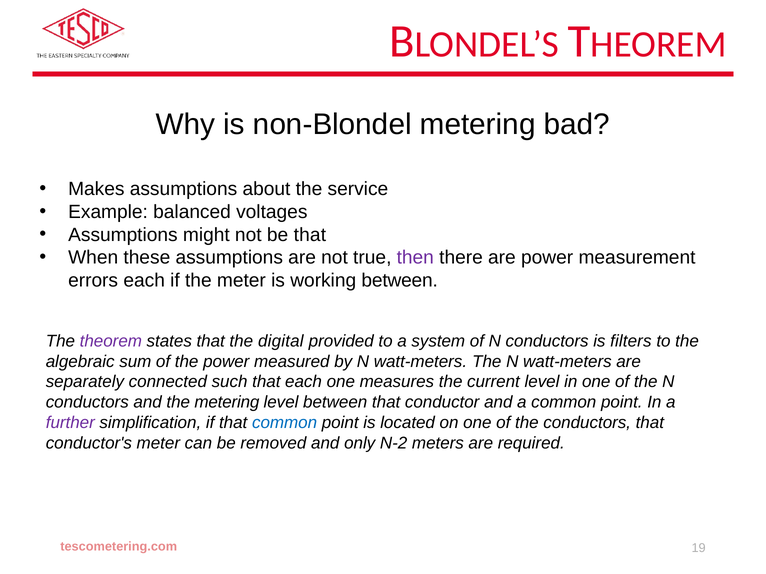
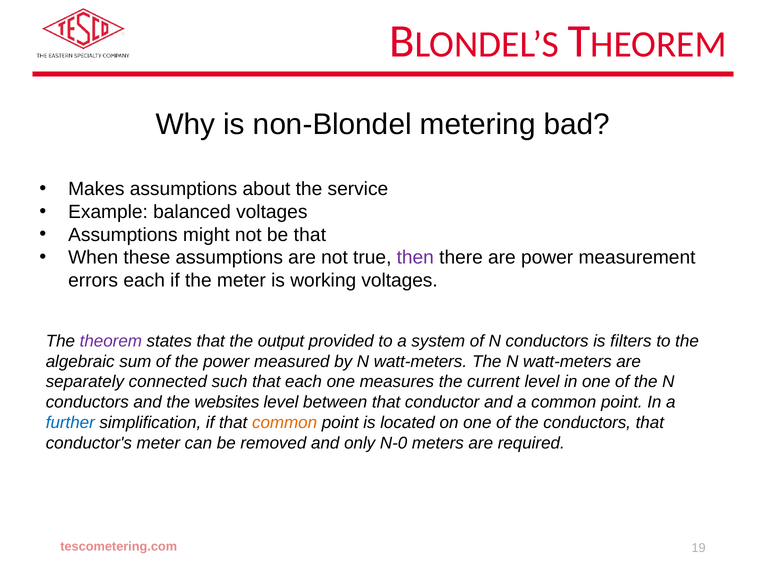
working between: between -> voltages
digital: digital -> output
the metering: metering -> websites
further colour: purple -> blue
common at (285, 423) colour: blue -> orange
N-2: N-2 -> N-0
